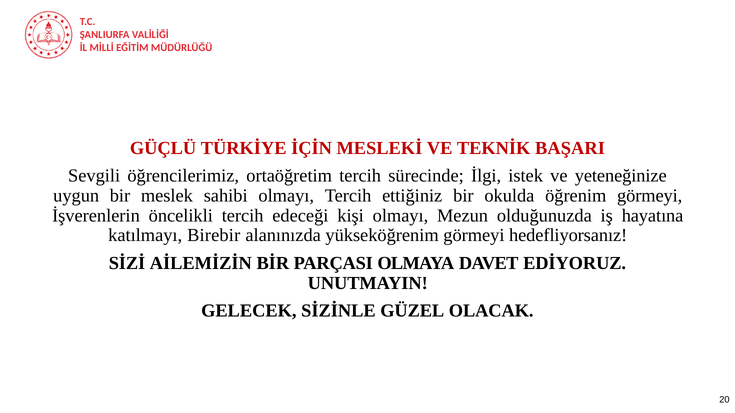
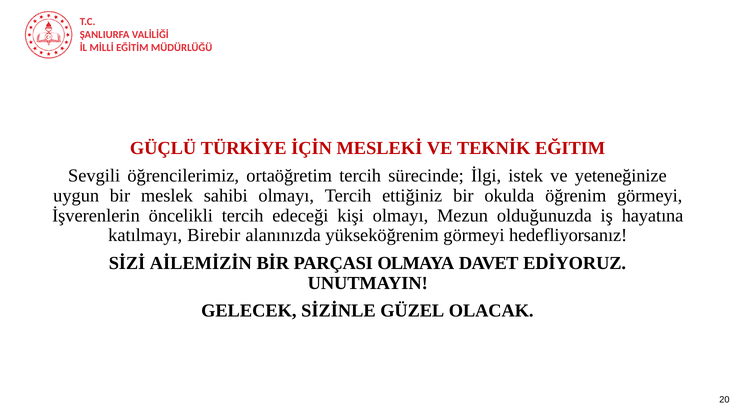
BAŞARI: BAŞARI -> EĞITIM
